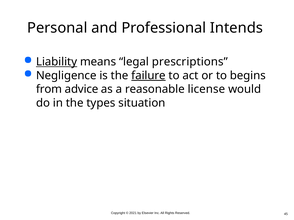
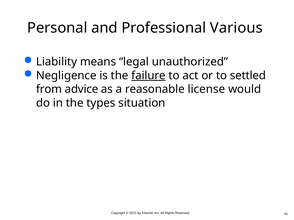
Intends: Intends -> Various
Liability underline: present -> none
prescriptions: prescriptions -> unauthorized
begins: begins -> settled
